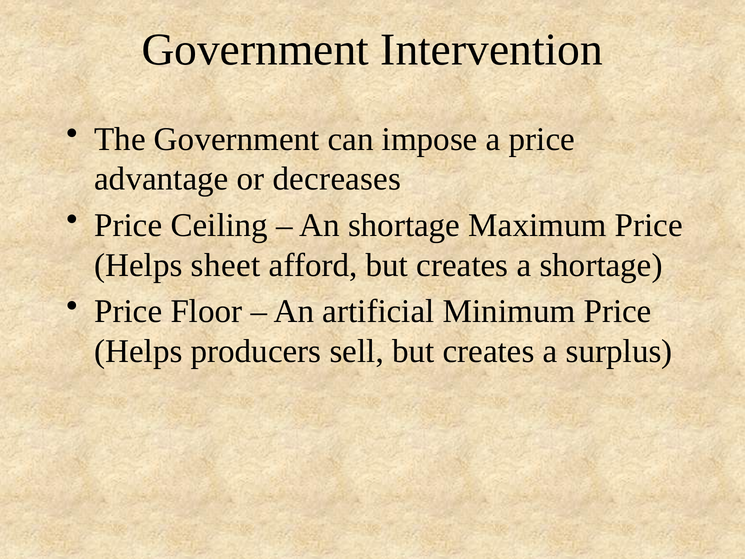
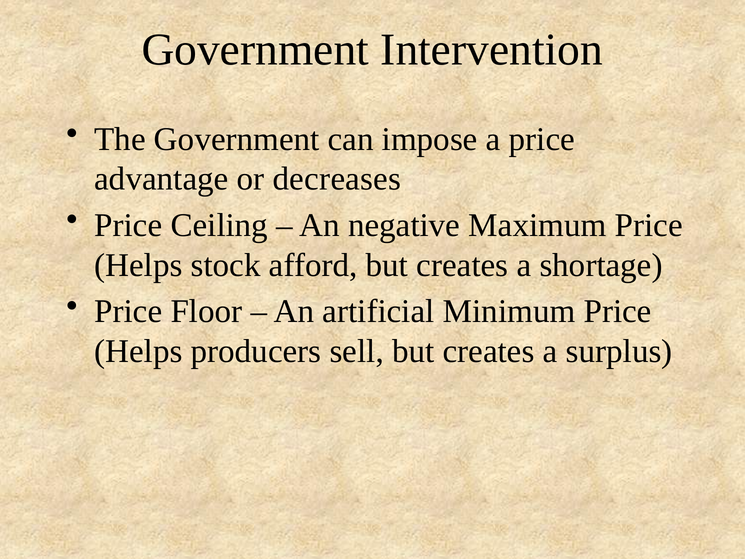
An shortage: shortage -> negative
sheet: sheet -> stock
